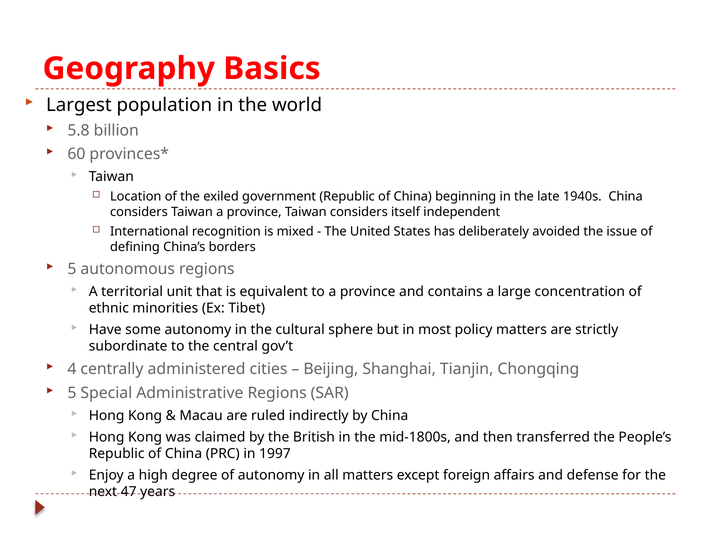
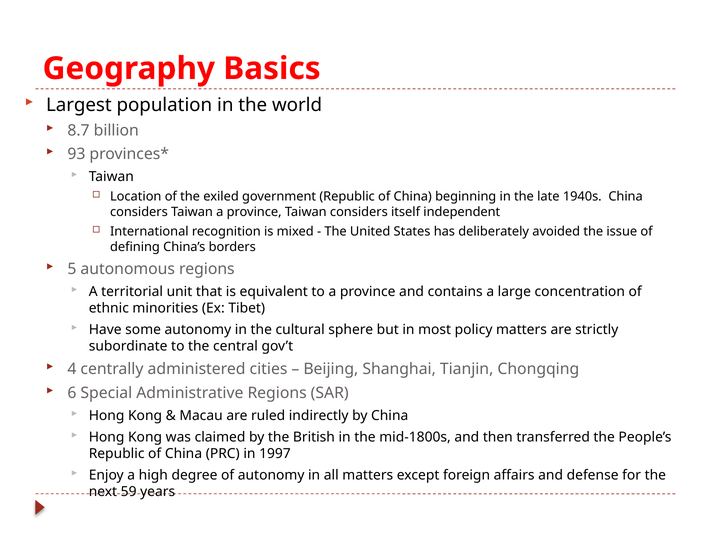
5.8: 5.8 -> 8.7
60: 60 -> 93
5 at (72, 393): 5 -> 6
47: 47 -> 59
